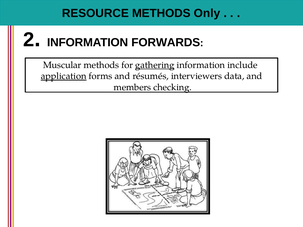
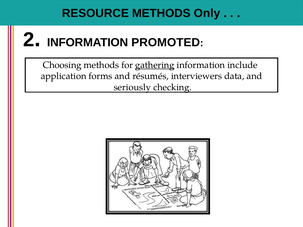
FORWARDS: FORWARDS -> PROMOTED
Muscular: Muscular -> Choosing
application underline: present -> none
members: members -> seriously
